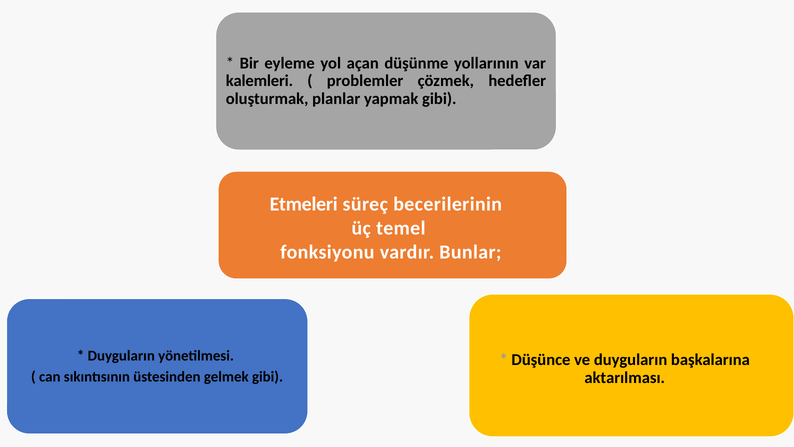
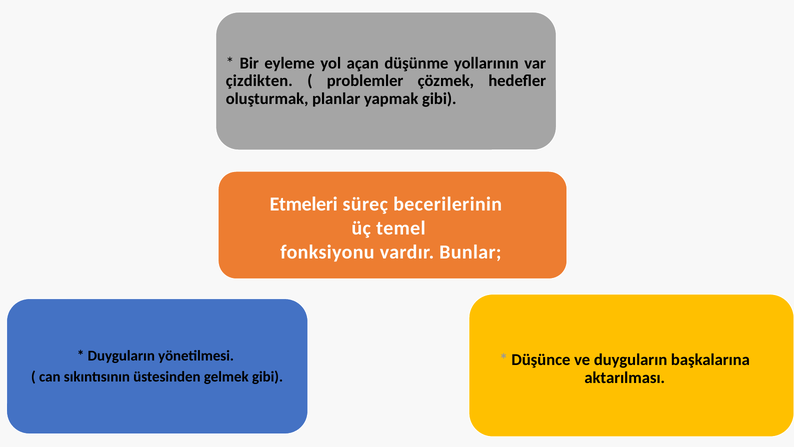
kalemleri: kalemleri -> çizdikten
